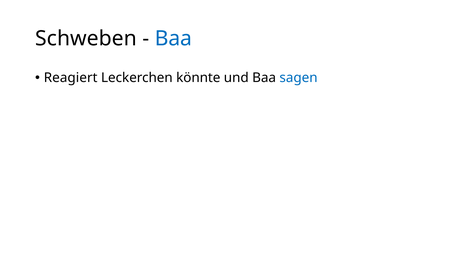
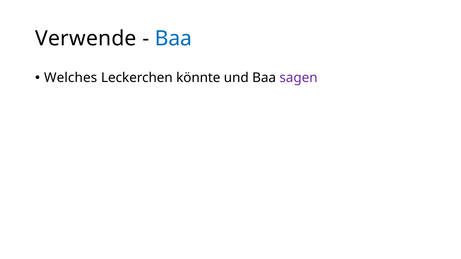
Schweben: Schweben -> Verwende
Reagiert: Reagiert -> Welches
sagen colour: blue -> purple
